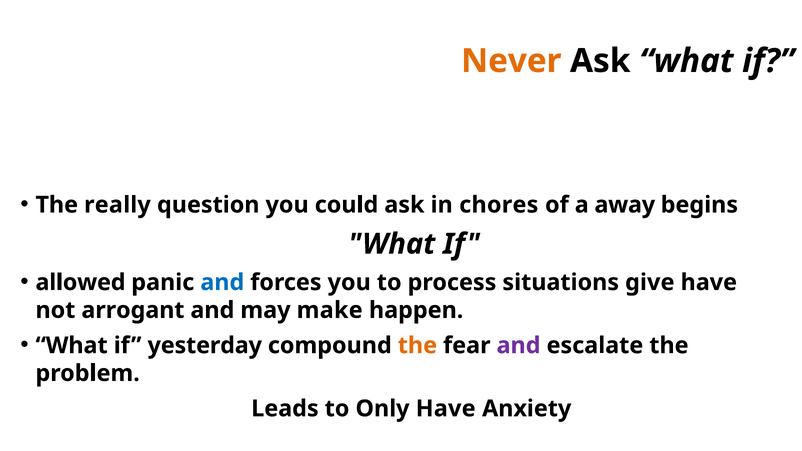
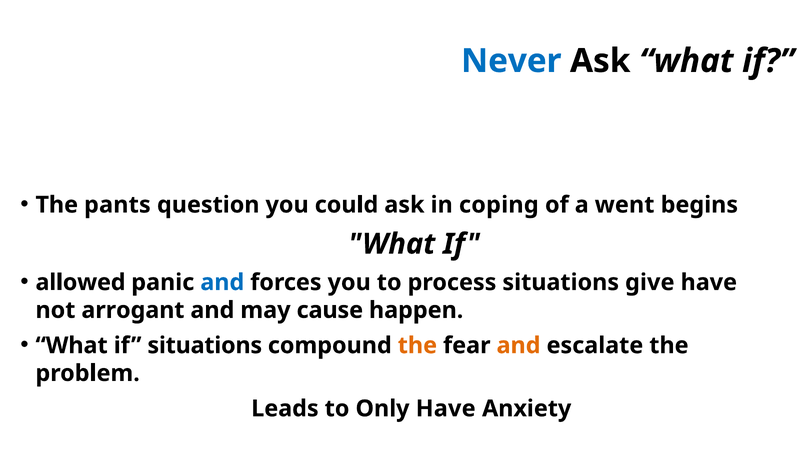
Never colour: orange -> blue
really: really -> pants
chores: chores -> coping
away: away -> went
make: make -> cause
if yesterday: yesterday -> situations
and at (519, 346) colour: purple -> orange
